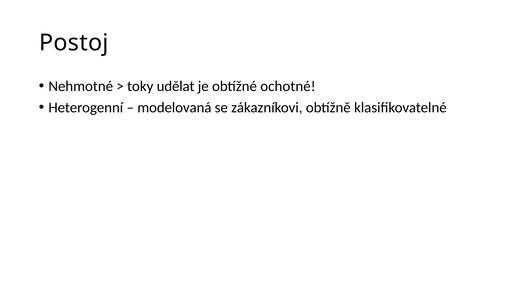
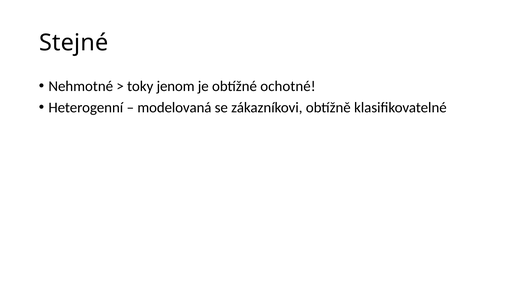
Postoj: Postoj -> Stejné
udělat: udělat -> jenom
